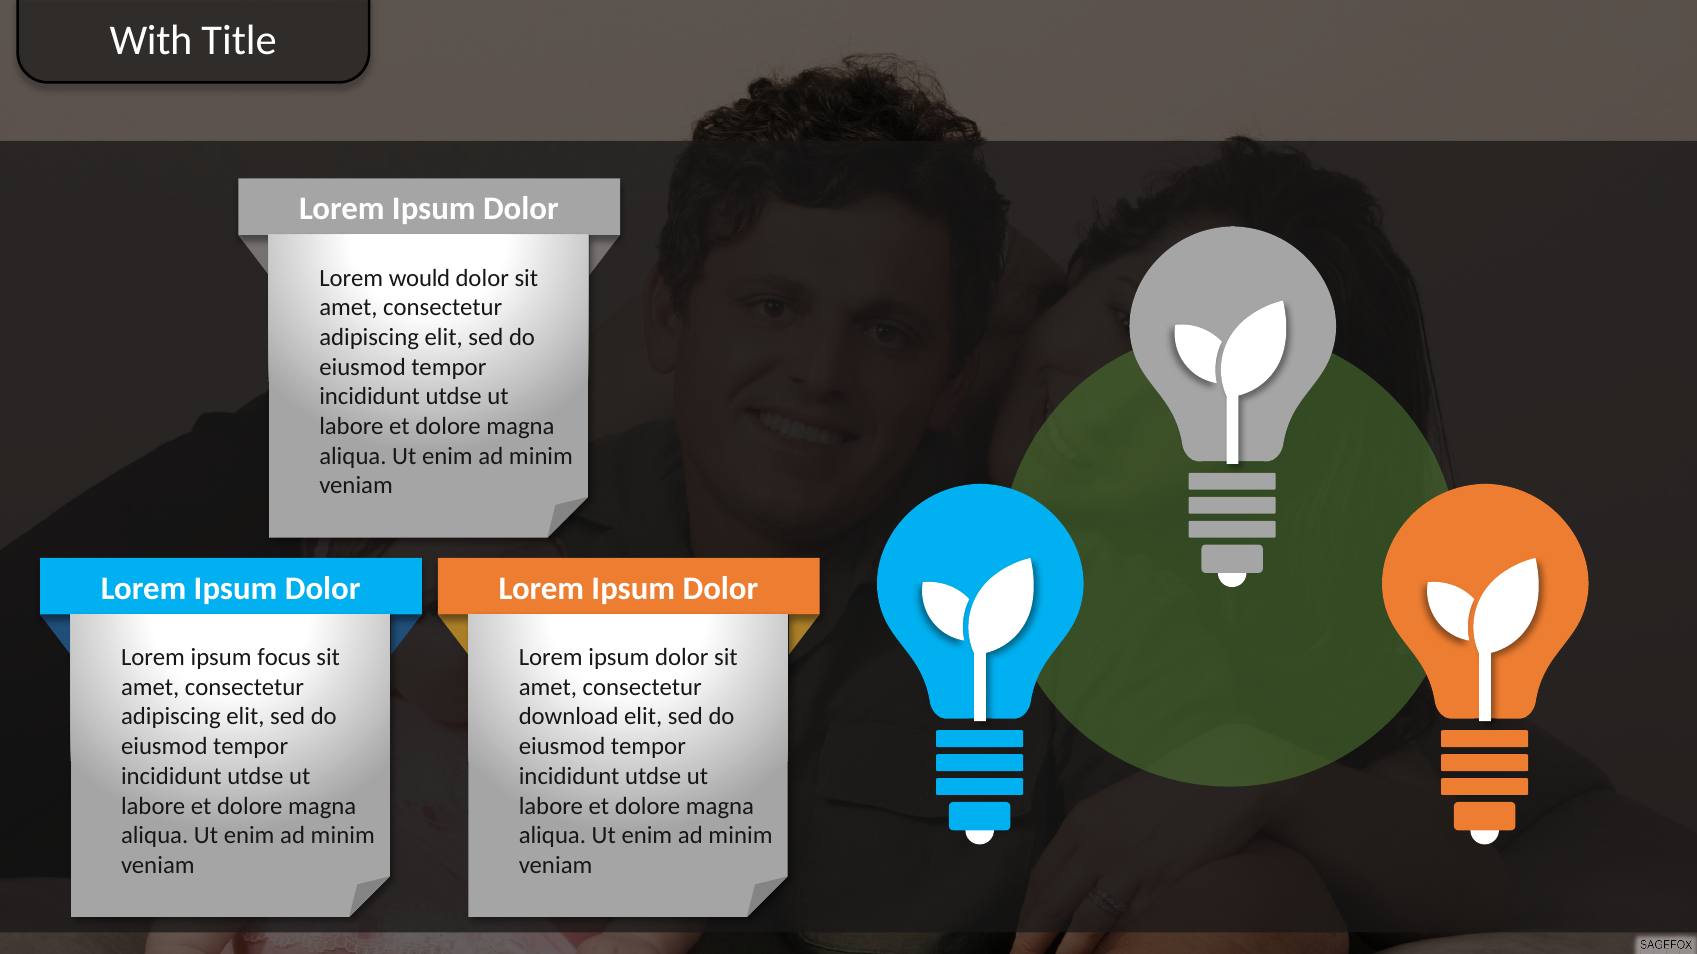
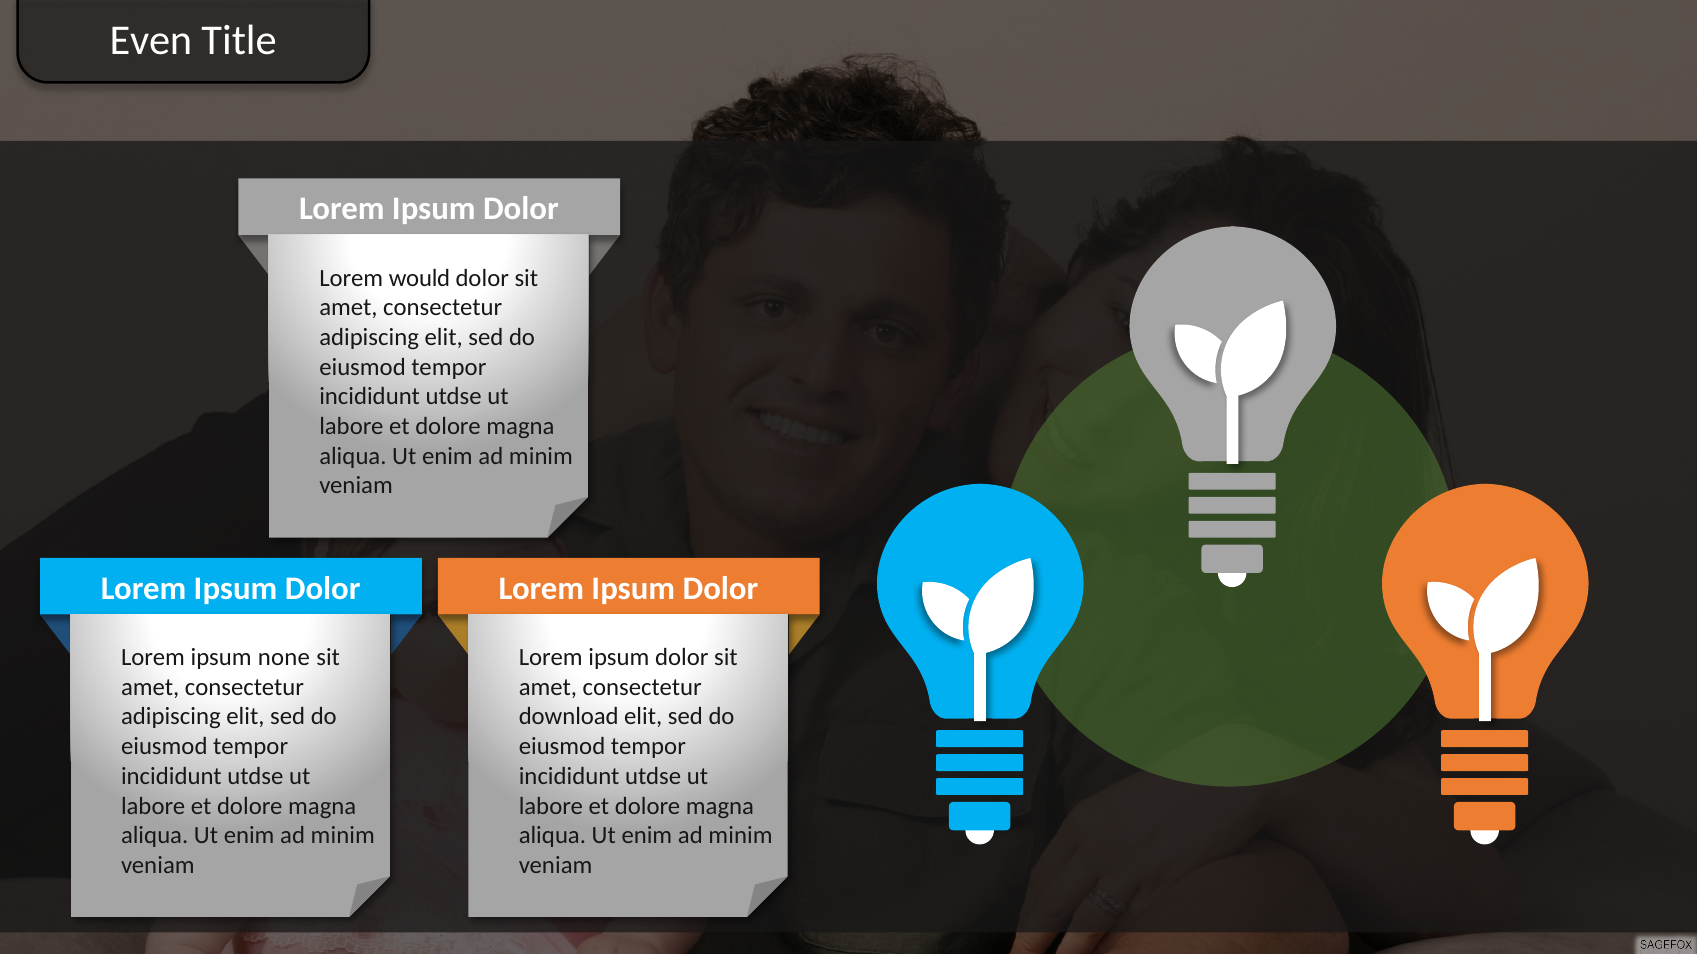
With: With -> Even
focus: focus -> none
